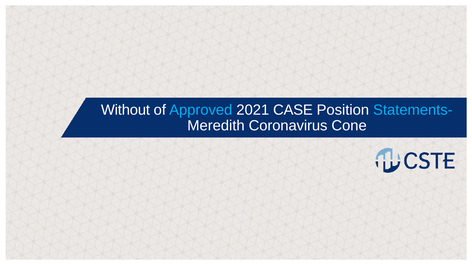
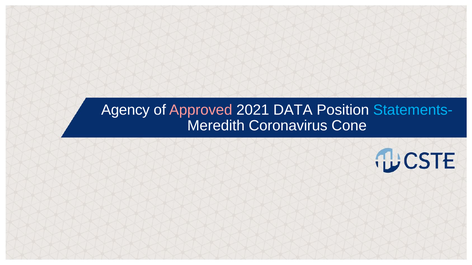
Without: Without -> Agency
Approved colour: light blue -> pink
CASE: CASE -> DATA
